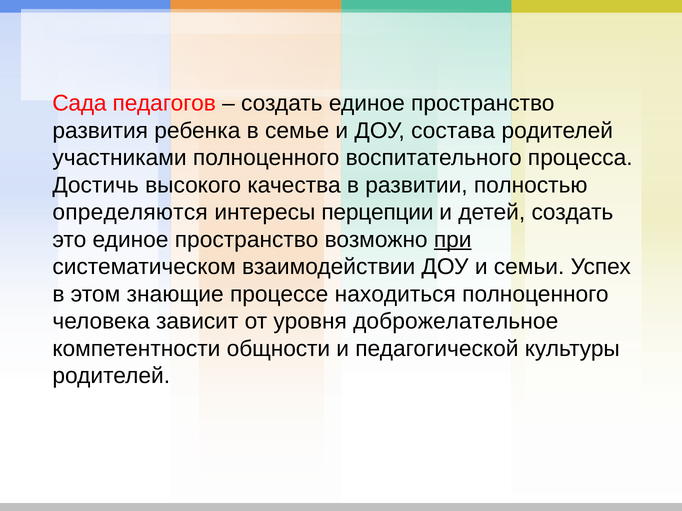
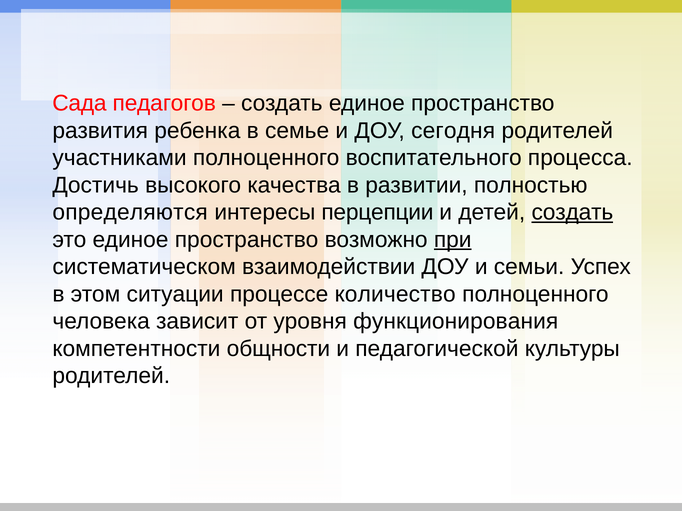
состава: состава -> сегодня
создать at (572, 213) underline: none -> present
знающие: знающие -> ситуации
находиться: находиться -> количество
доброжелательное: доброжелательное -> функционирования
